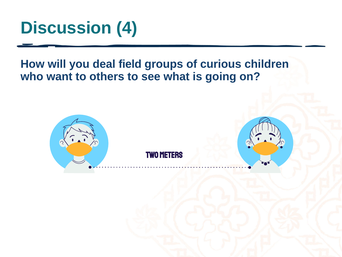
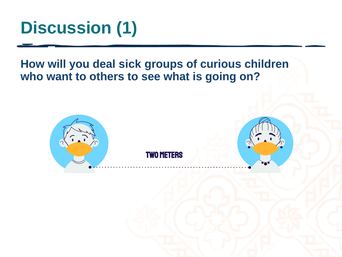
4: 4 -> 1
field: field -> sick
